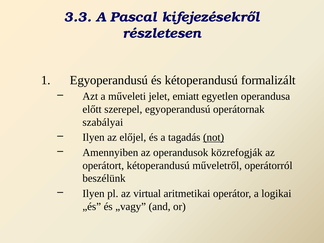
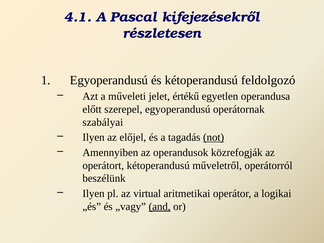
3.3: 3.3 -> 4.1
formalizált: formalizált -> feldolgozó
emiatt: emiatt -> értékű
and underline: none -> present
